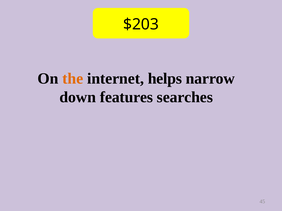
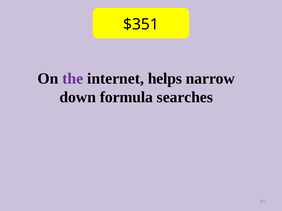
$203: $203 -> $351
the colour: orange -> purple
features: features -> formula
